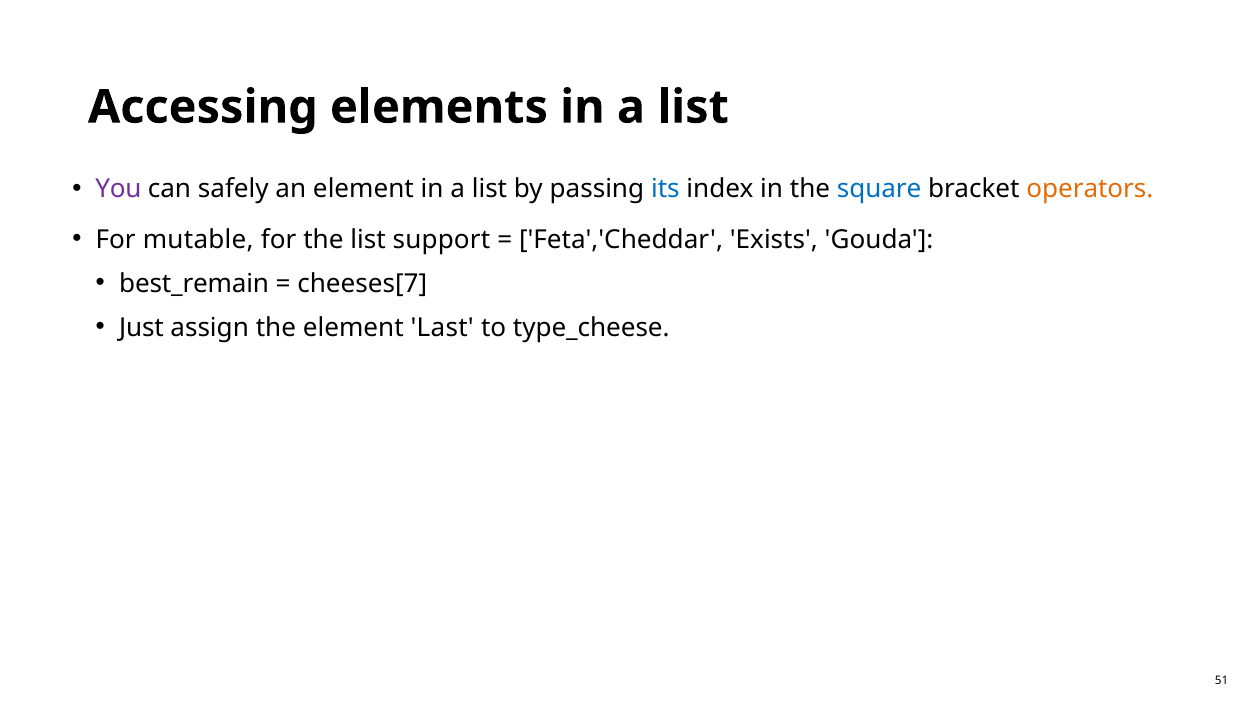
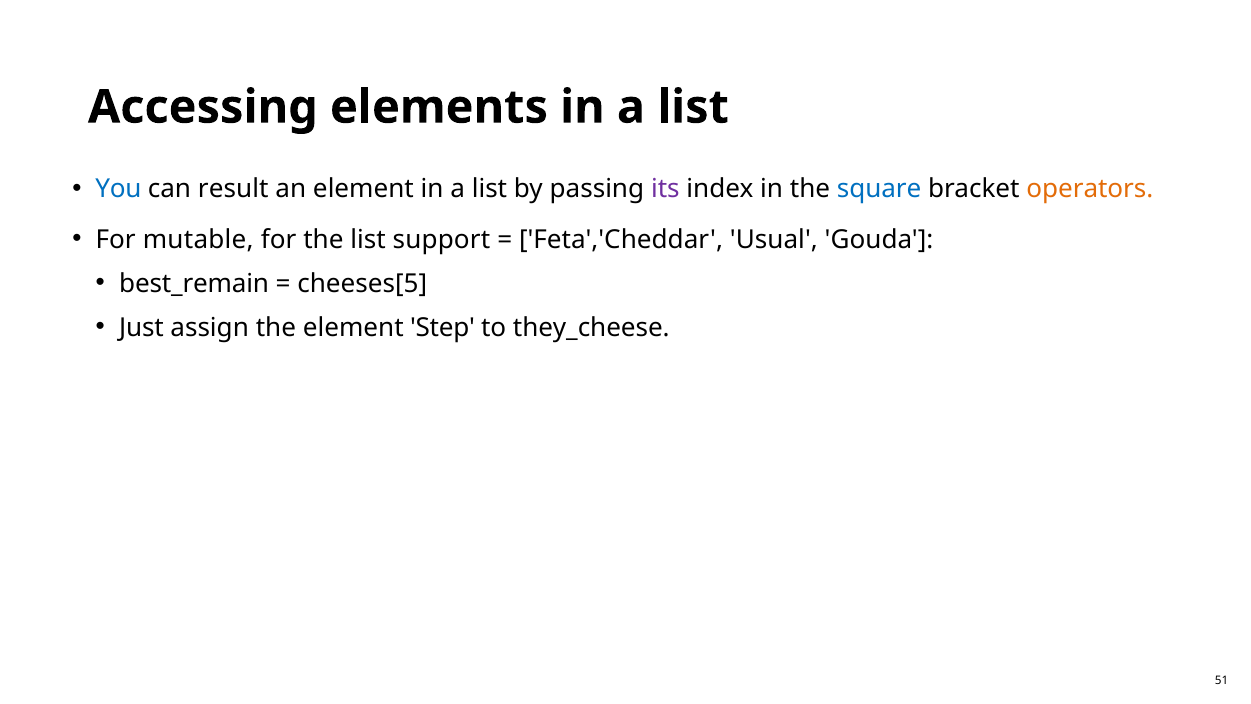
You colour: purple -> blue
safely: safely -> result
its colour: blue -> purple
Exists: Exists -> Usual
cheeses[7: cheeses[7 -> cheeses[5
Last: Last -> Step
type_cheese: type_cheese -> they_cheese
